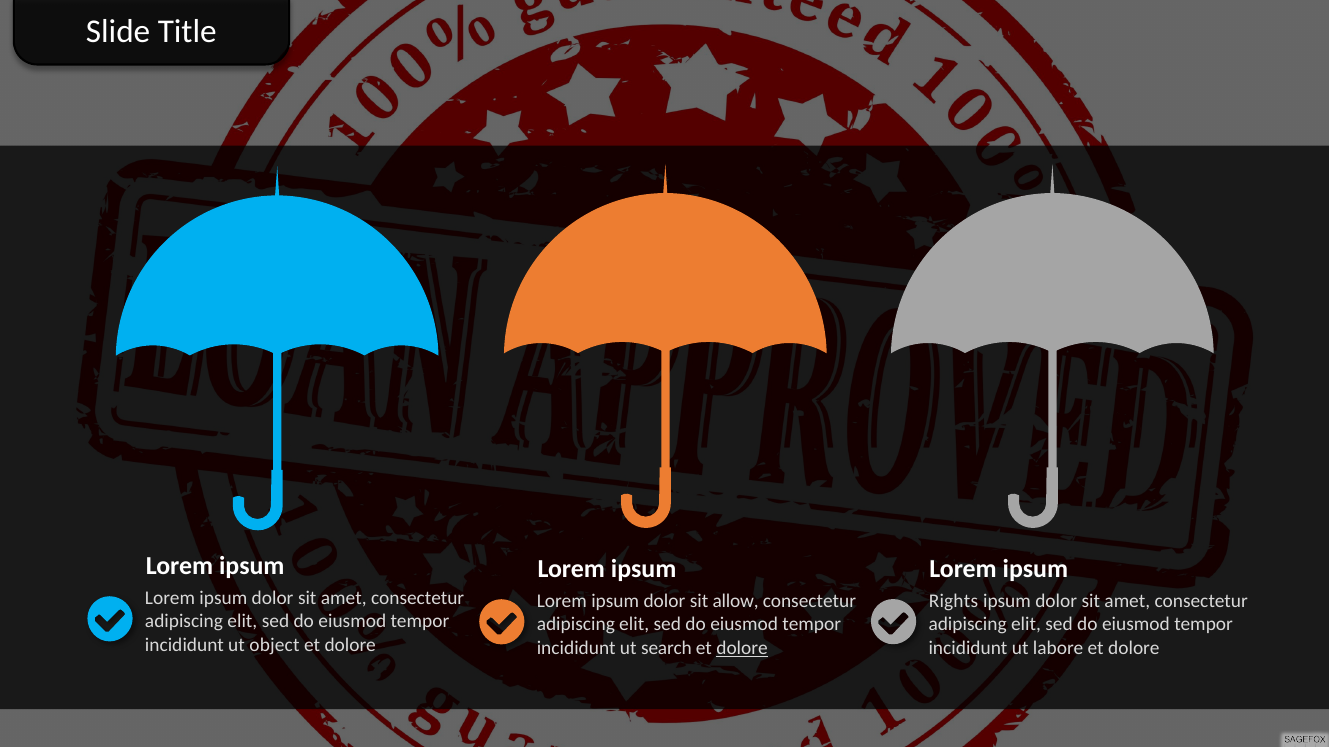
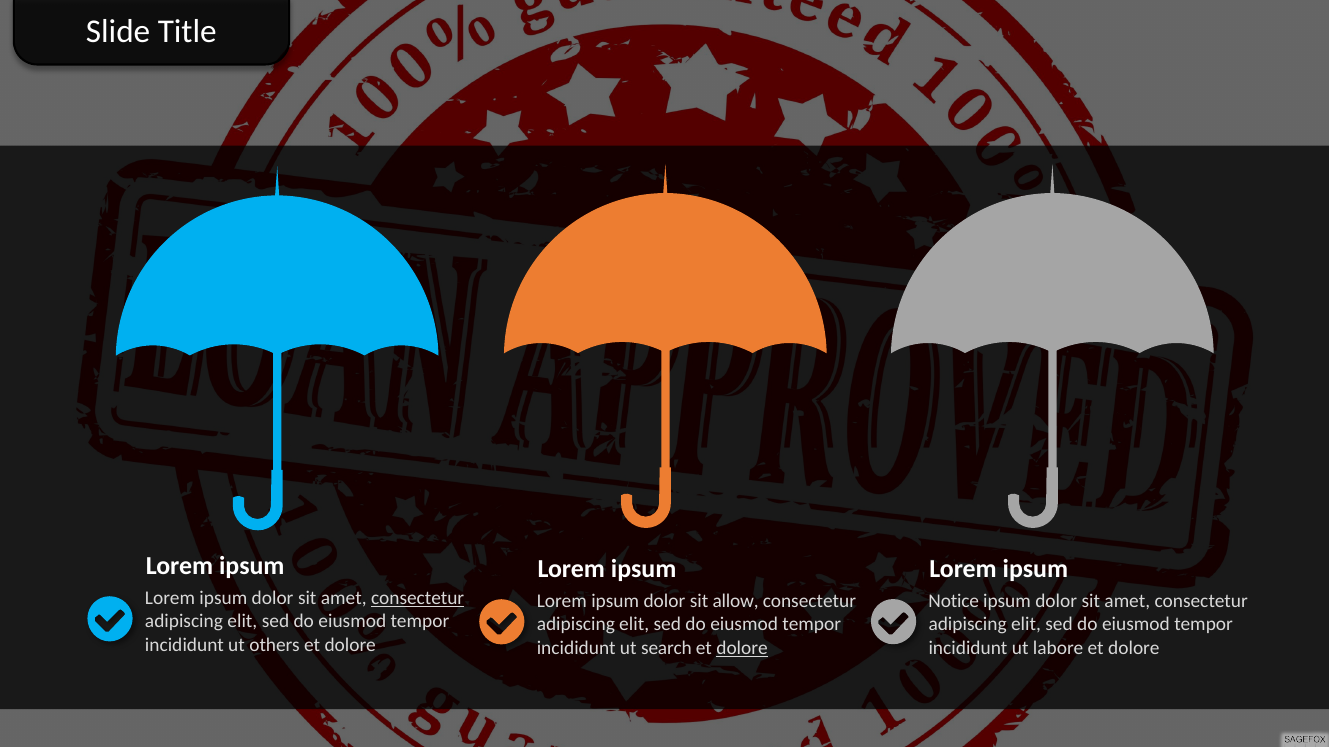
consectetur at (418, 599) underline: none -> present
Rights: Rights -> Notice
object: object -> others
